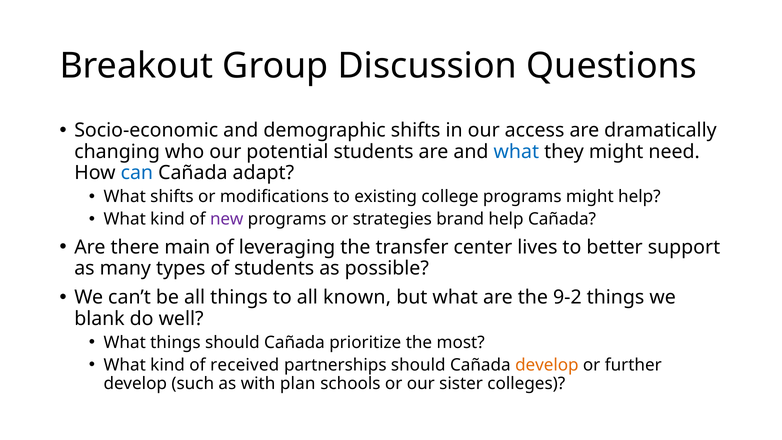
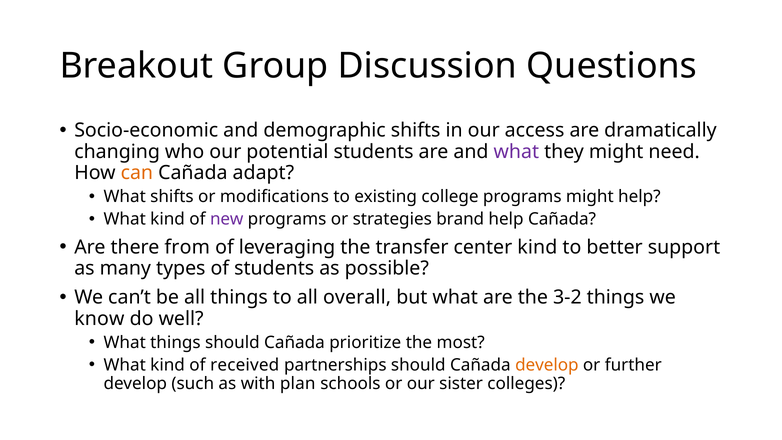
what at (516, 152) colour: blue -> purple
can colour: blue -> orange
main: main -> from
center lives: lives -> kind
known: known -> overall
9-2: 9-2 -> 3-2
blank: blank -> know
